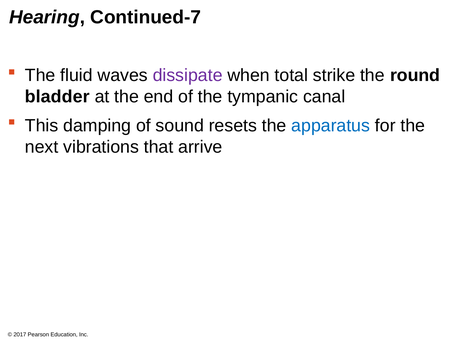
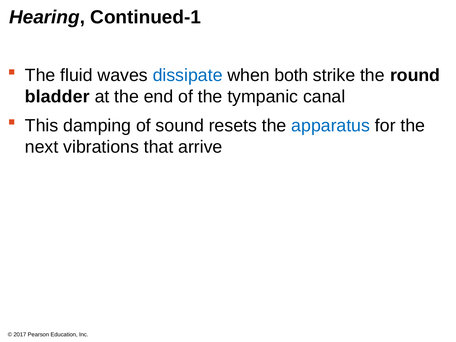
Continued-7: Continued-7 -> Continued-1
dissipate colour: purple -> blue
total: total -> both
